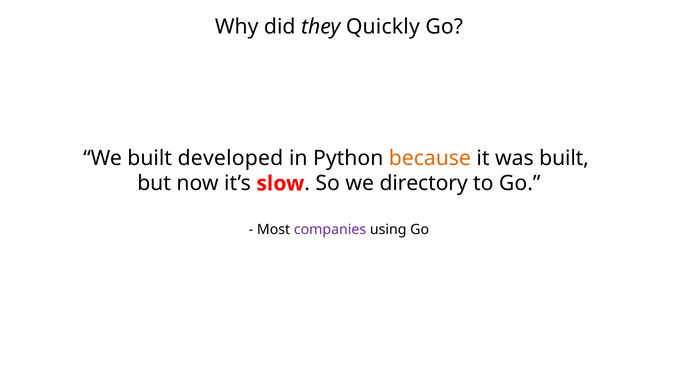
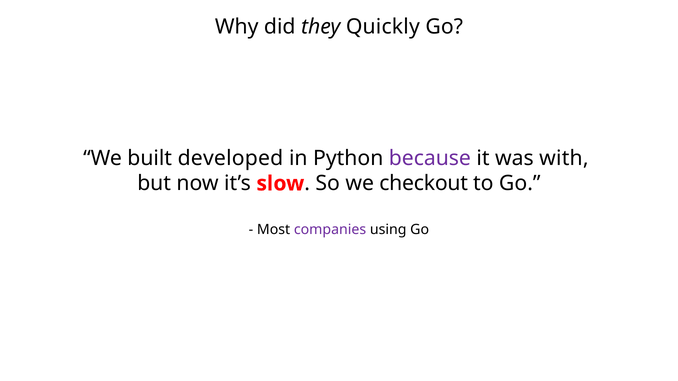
because colour: orange -> purple
was built: built -> with
directory: directory -> checkout
